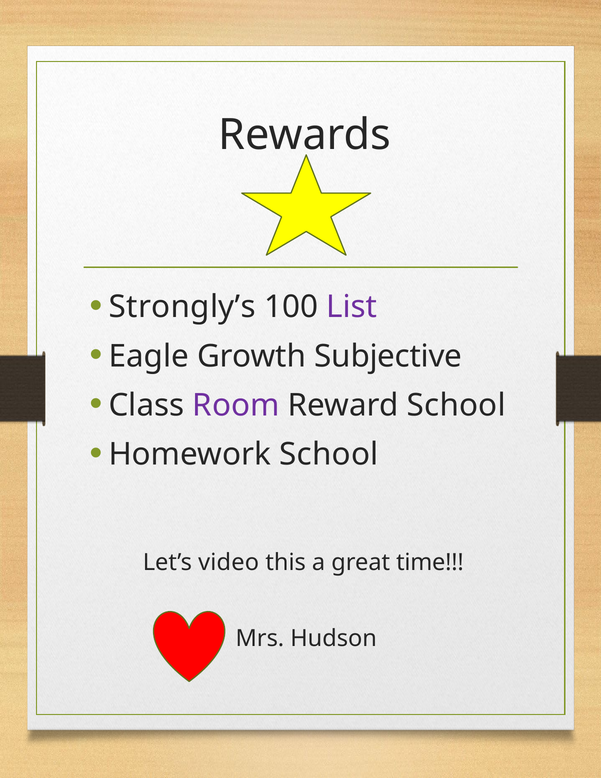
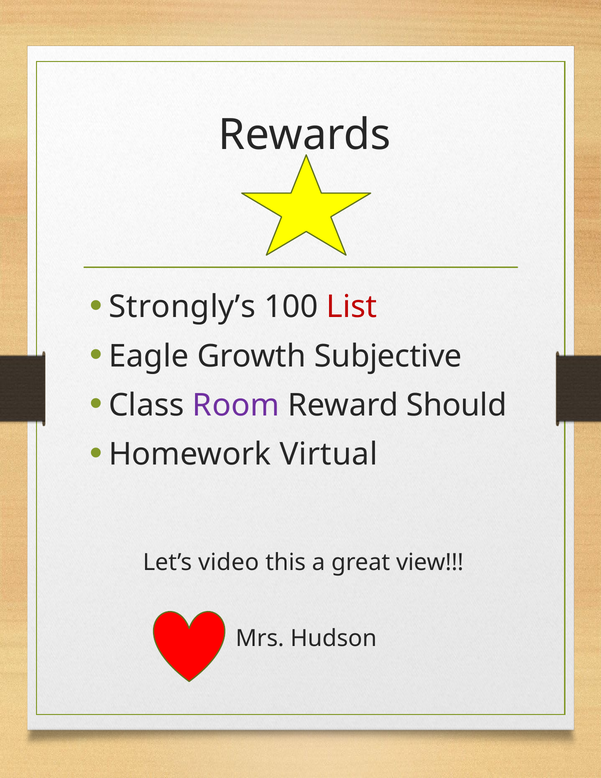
List colour: purple -> red
Reward School: School -> Should
Homework School: School -> Virtual
time: time -> view
